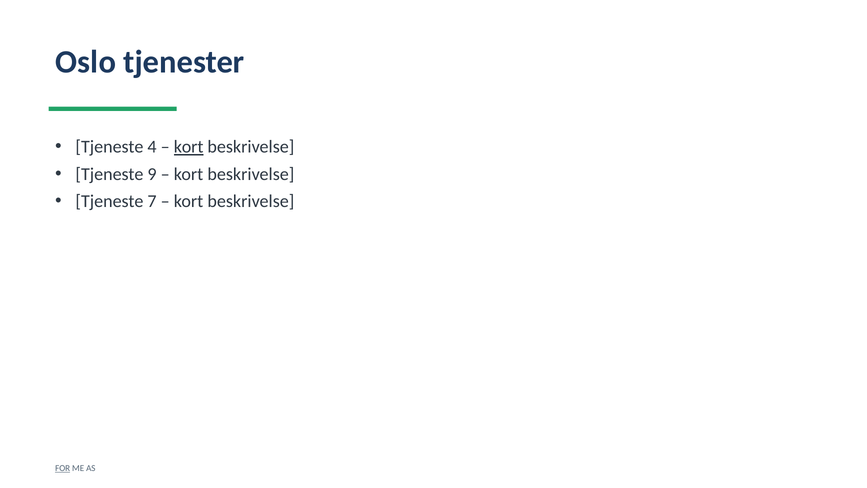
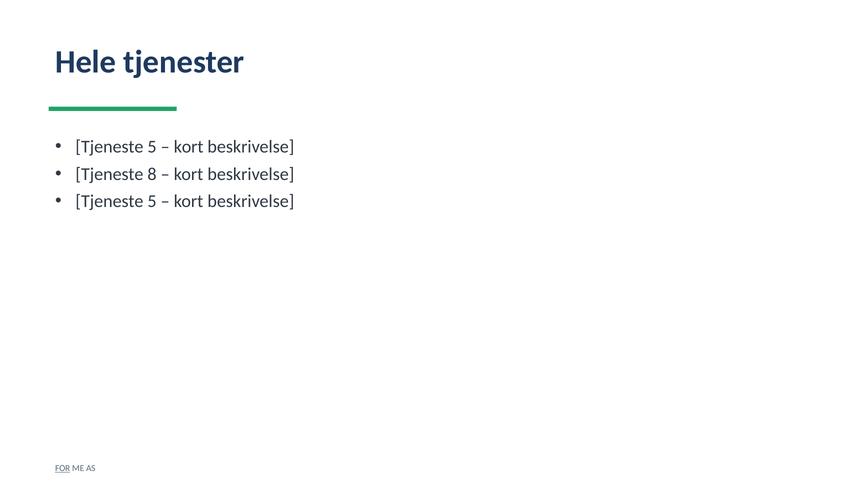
Oslo: Oslo -> Hele
4 at (152, 147): 4 -> 5
kort at (189, 147) underline: present -> none
9: 9 -> 8
7 at (152, 201): 7 -> 5
